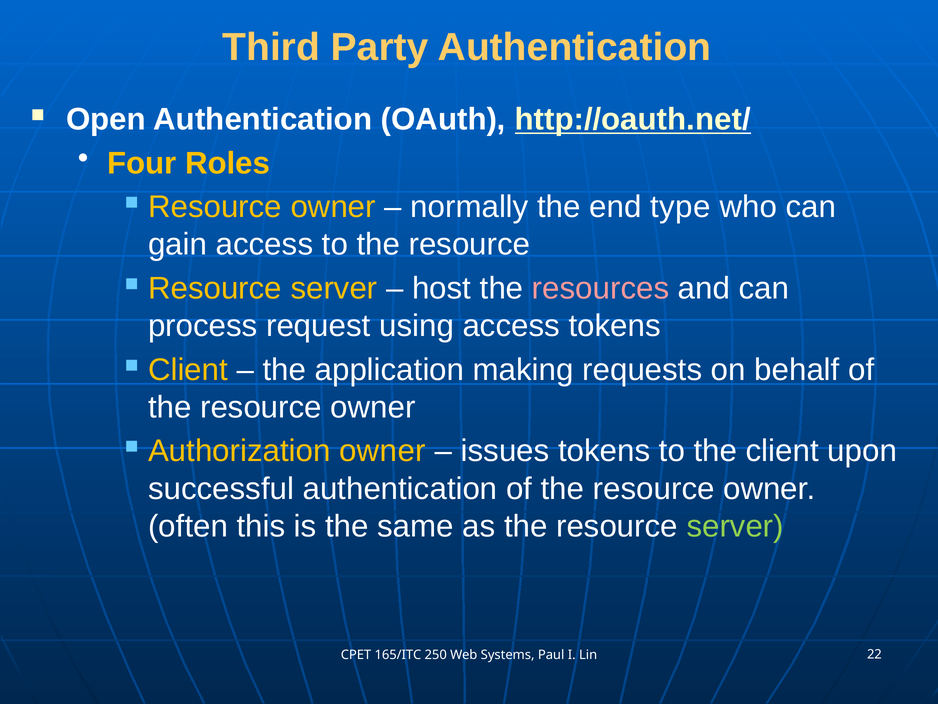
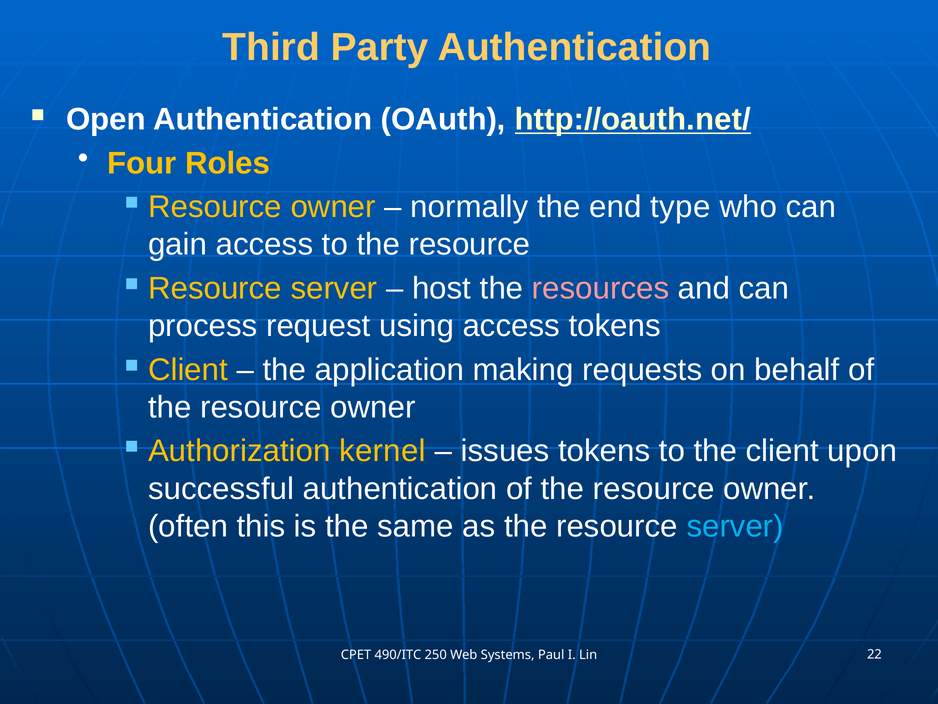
Authorization owner: owner -> kernel
server at (735, 526) colour: light green -> light blue
165/ITC: 165/ITC -> 490/ITC
